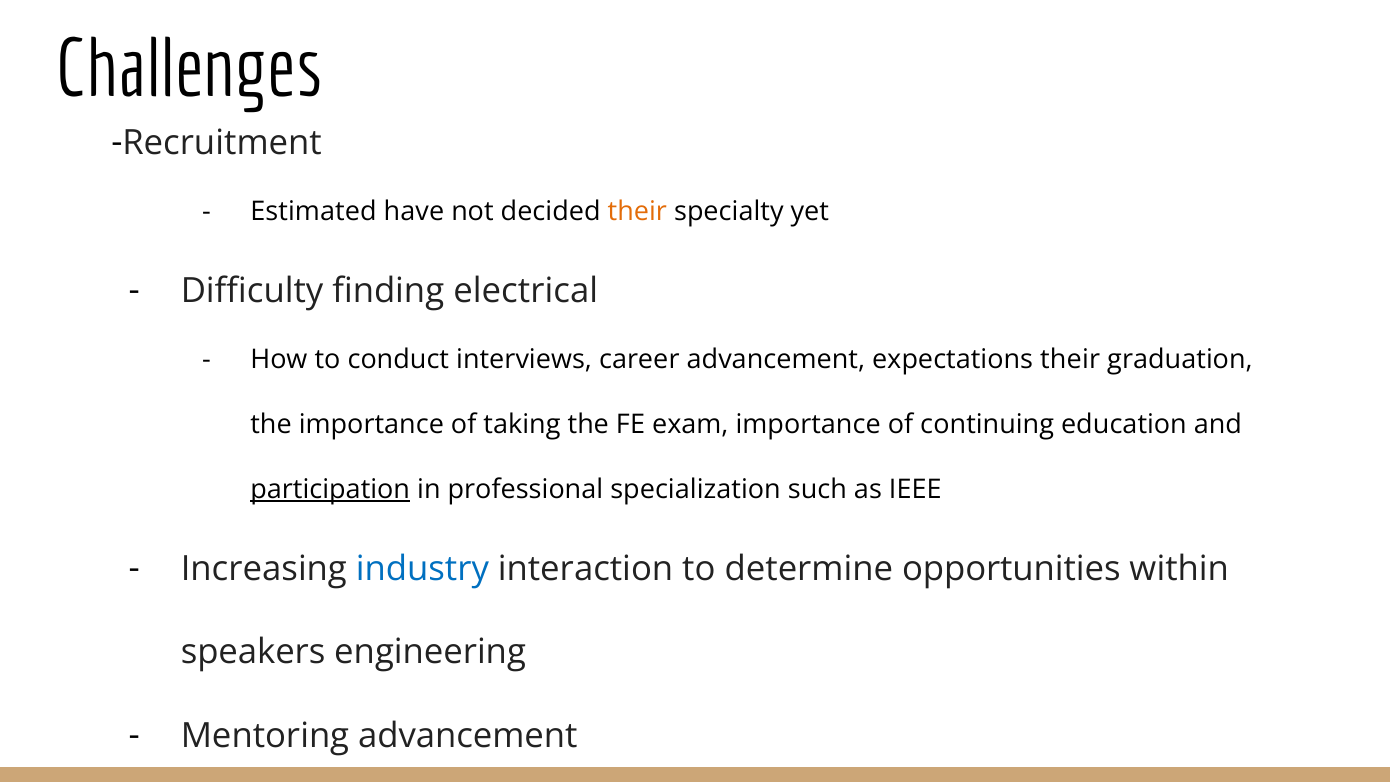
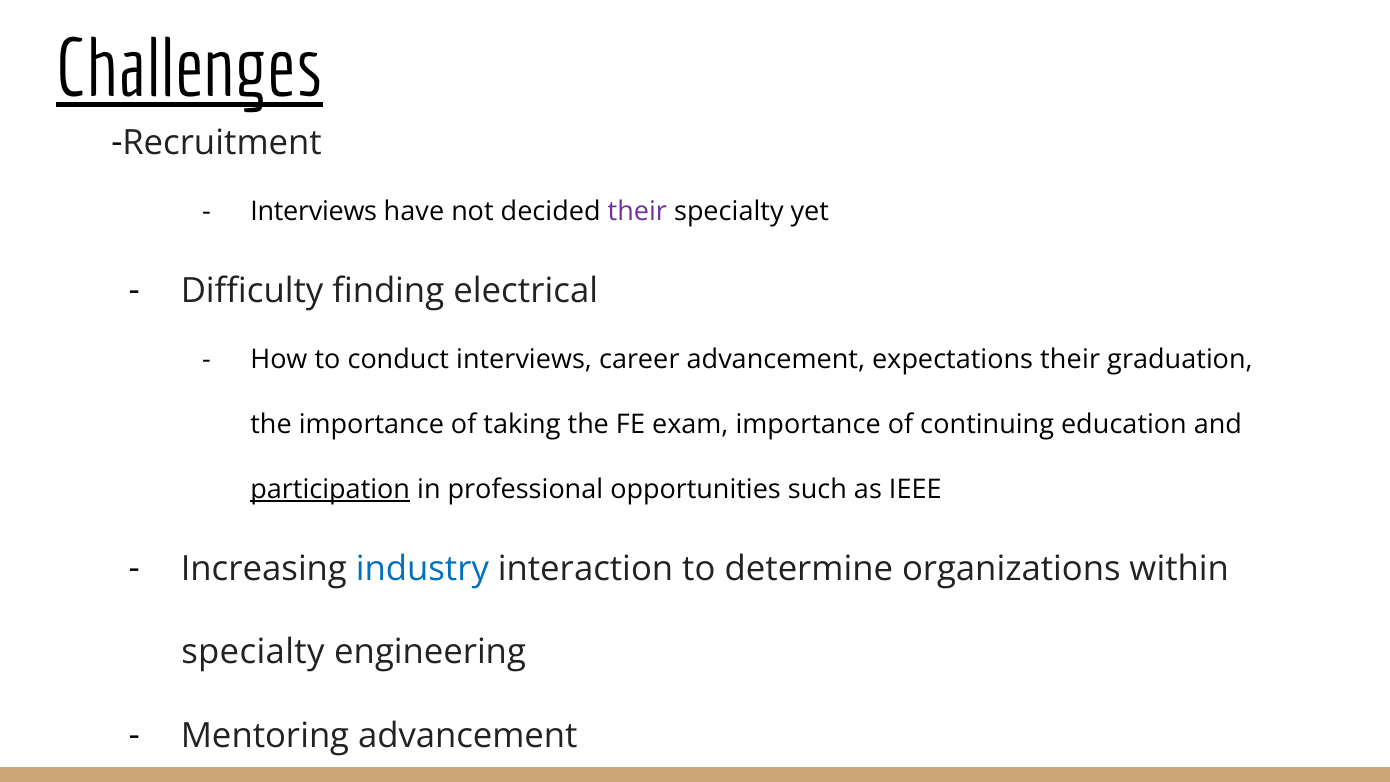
Challenges underline: none -> present
Estimated at (313, 212): Estimated -> Interviews
their at (637, 212) colour: orange -> purple
specialization: specialization -> opportunities
opportunities: opportunities -> organizations
speakers at (253, 652): speakers -> specialty
